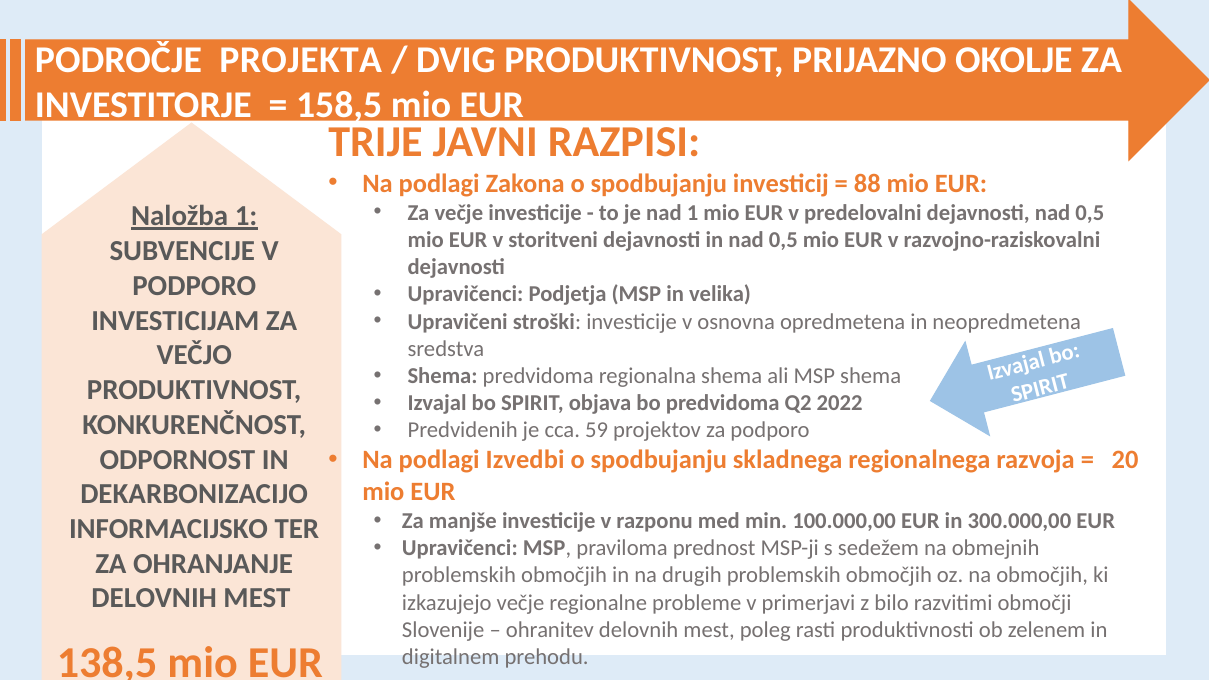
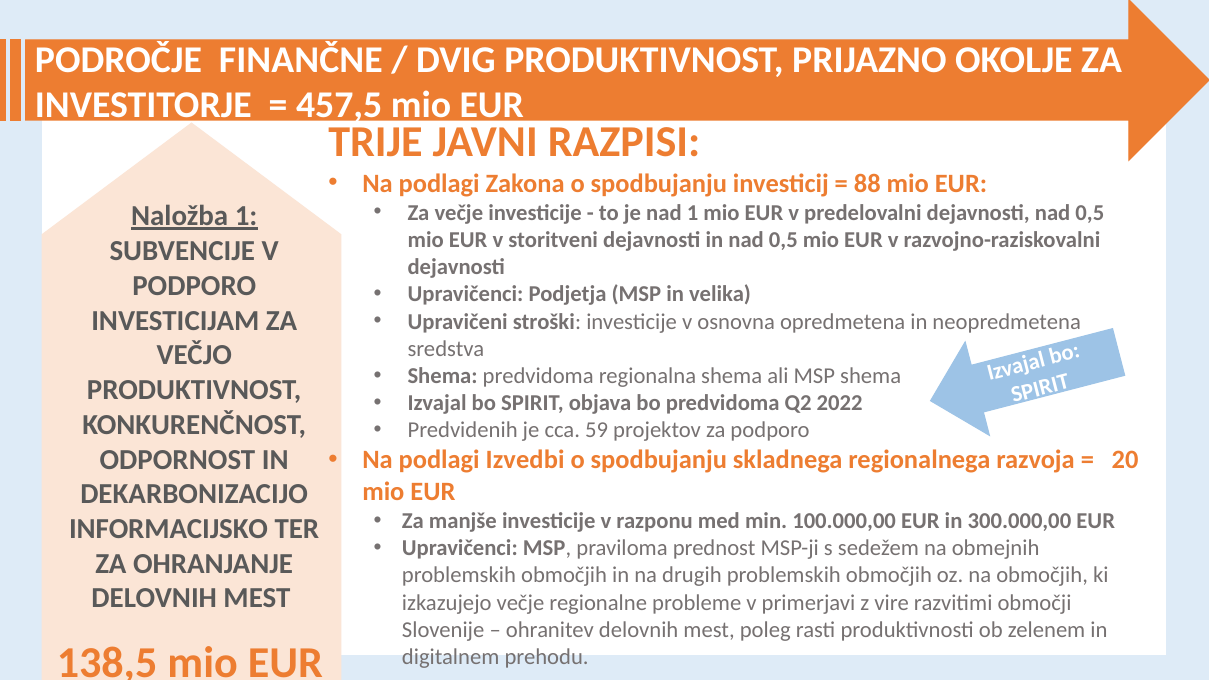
PROJEKTA: PROJEKTA -> FINANČNE
158,5: 158,5 -> 457,5
bilo: bilo -> vire
